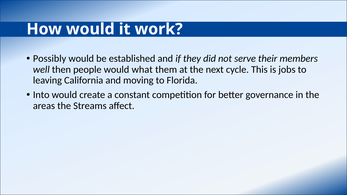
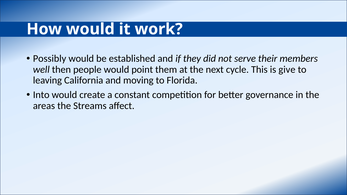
what: what -> point
jobs: jobs -> give
